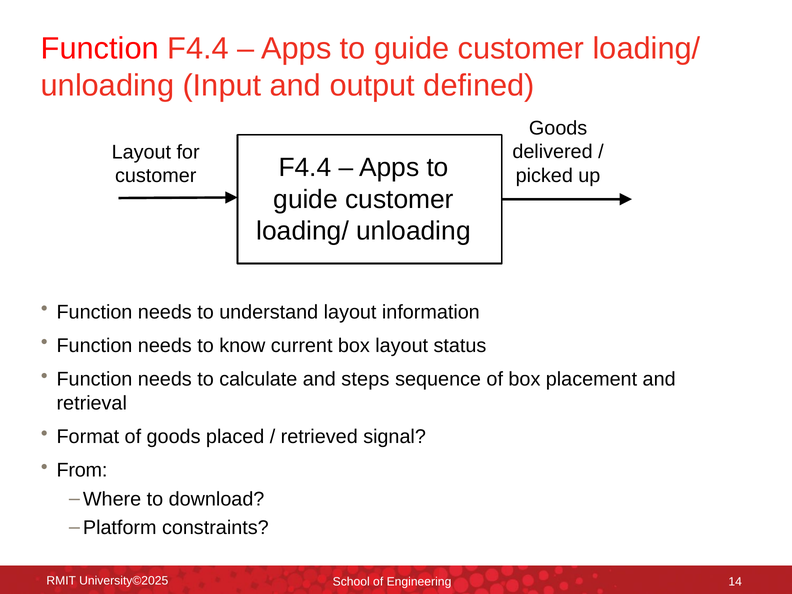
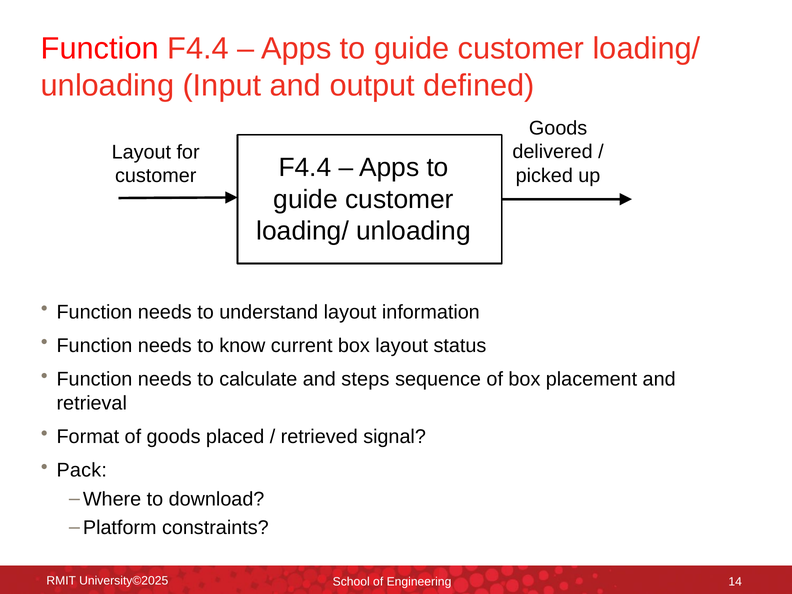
From: From -> Pack
